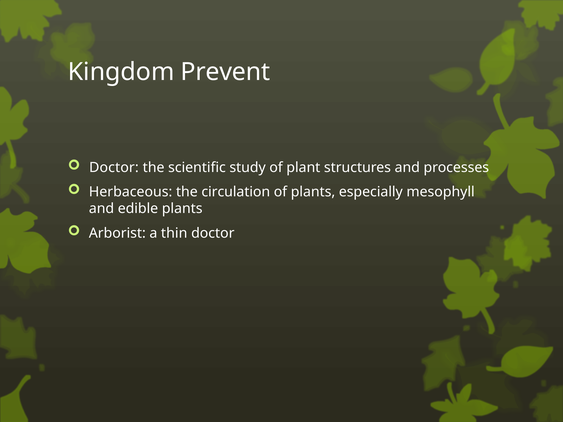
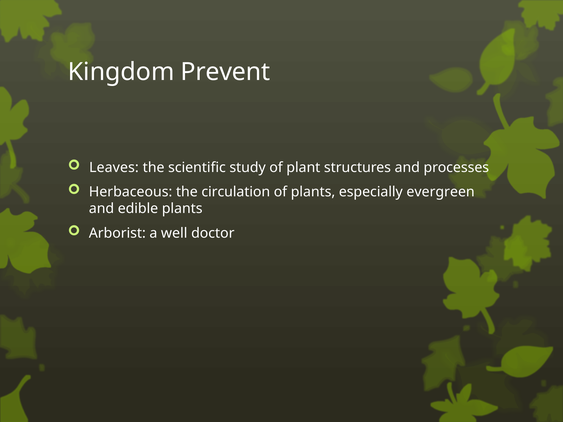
Doctor at (114, 168): Doctor -> Leaves
mesophyll: mesophyll -> evergreen
thin: thin -> well
